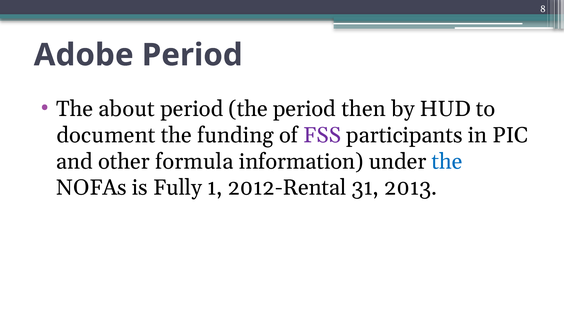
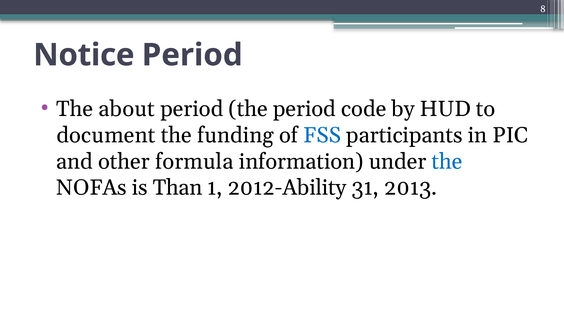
Adobe: Adobe -> Notice
then: then -> code
FSS colour: purple -> blue
Fully: Fully -> Than
2012-Rental: 2012-Rental -> 2012-Ability
